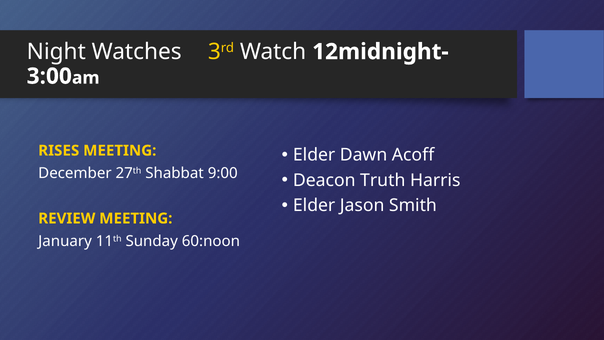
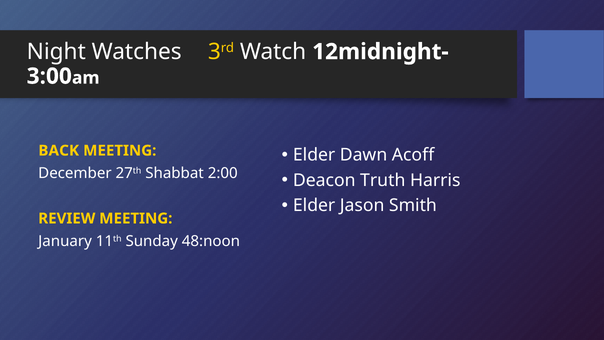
RISES: RISES -> BACK
9:00: 9:00 -> 2:00
60:noon: 60:noon -> 48:noon
